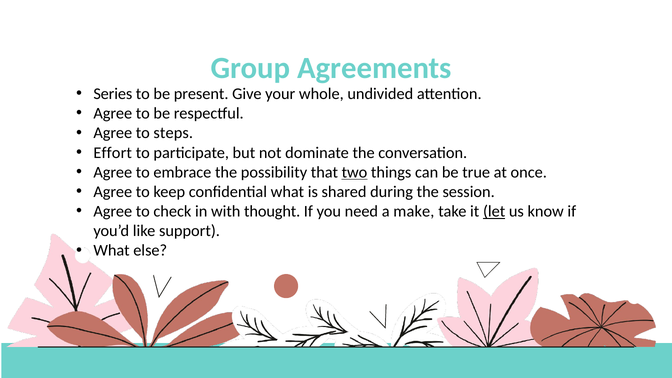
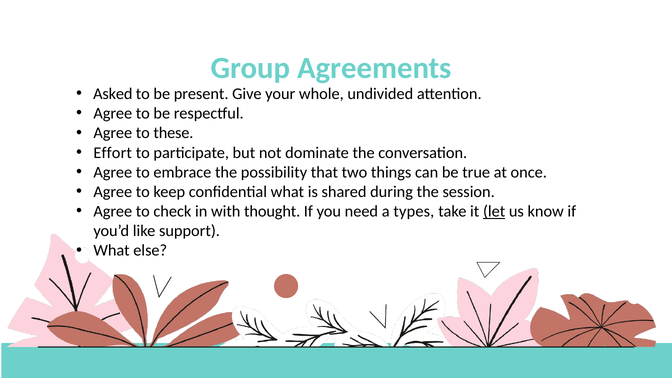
Series: Series -> Asked
steps: steps -> these
two underline: present -> none
make: make -> types
